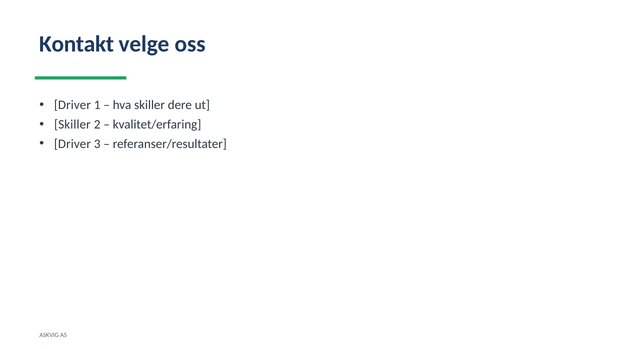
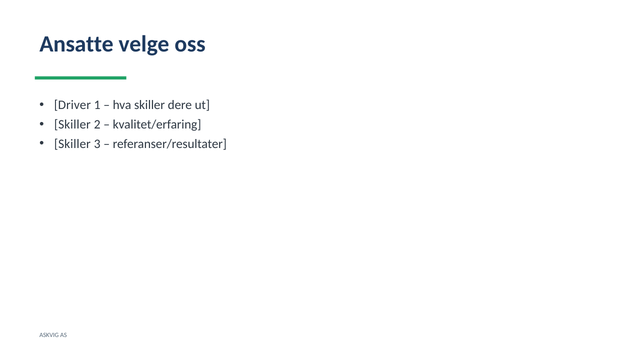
Kontakt: Kontakt -> Ansatte
Driver at (72, 144): Driver -> Skiller
